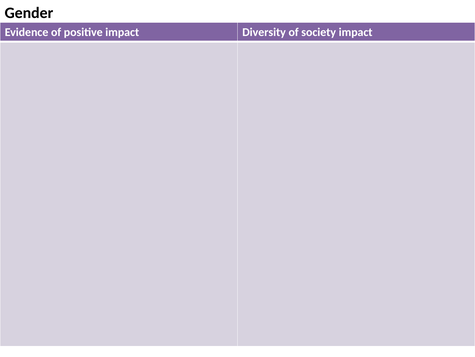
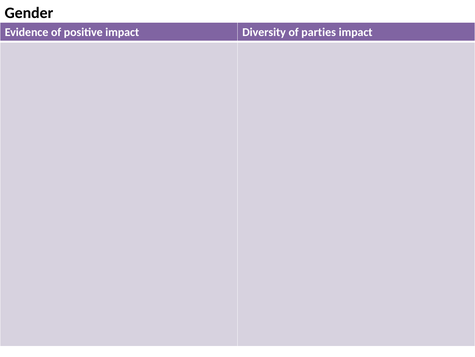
society: society -> parties
